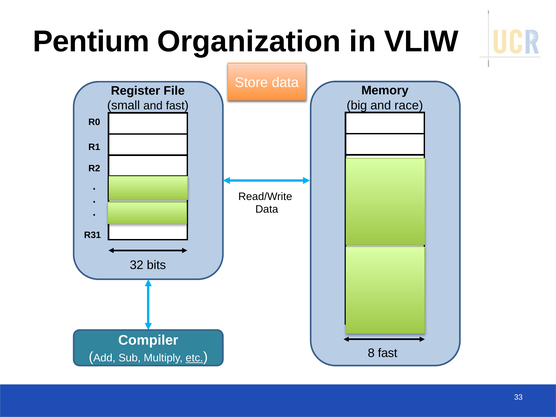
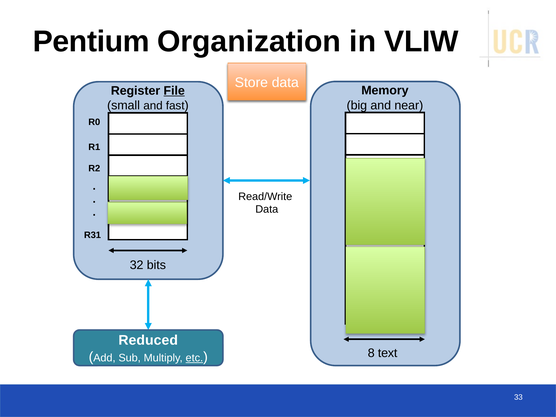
File underline: none -> present
race: race -> near
Compiler: Compiler -> Reduced
8 fast: fast -> text
